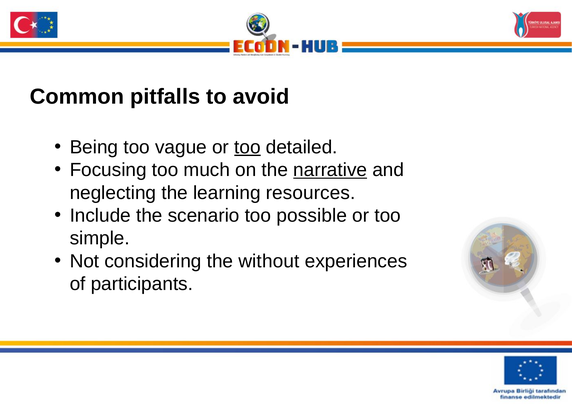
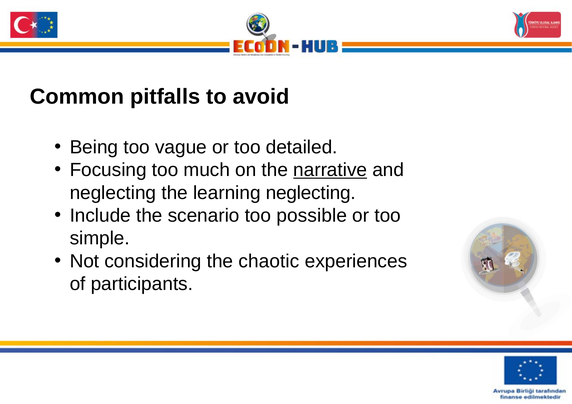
too at (247, 147) underline: present -> none
learning resources: resources -> neglecting
without: without -> chaotic
